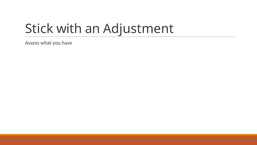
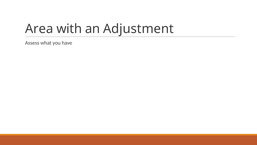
Stick: Stick -> Area
